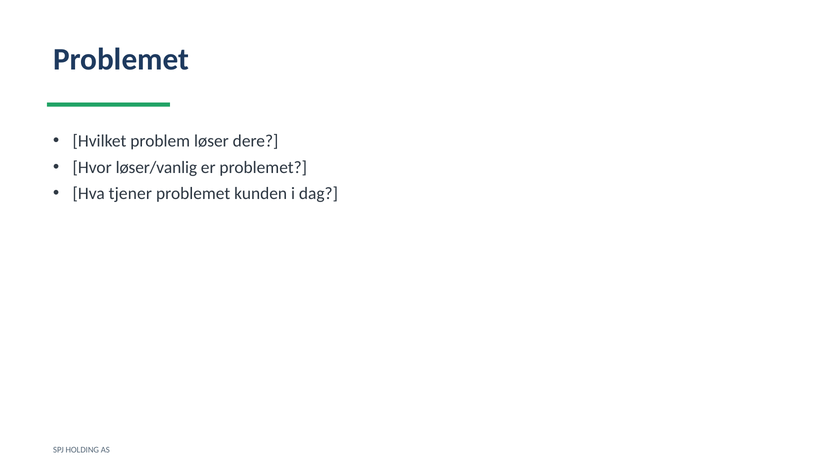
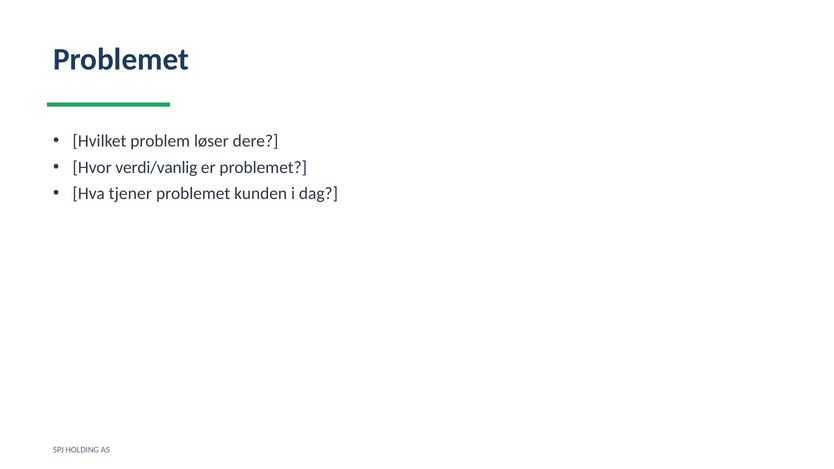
løser/vanlig: løser/vanlig -> verdi/vanlig
